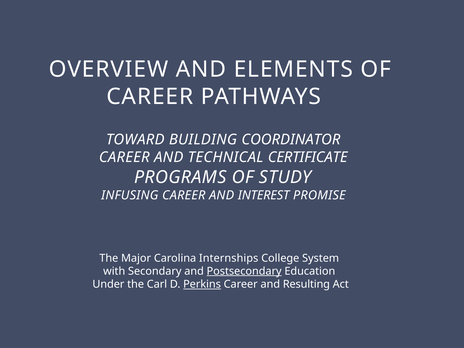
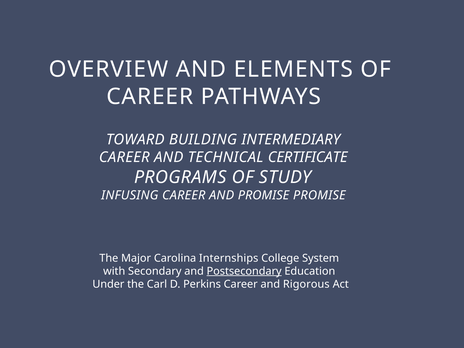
COORDINATOR: COORDINATOR -> INTERMEDIARY
AND INTEREST: INTEREST -> PROMISE
Perkins underline: present -> none
Resulting: Resulting -> Rigorous
